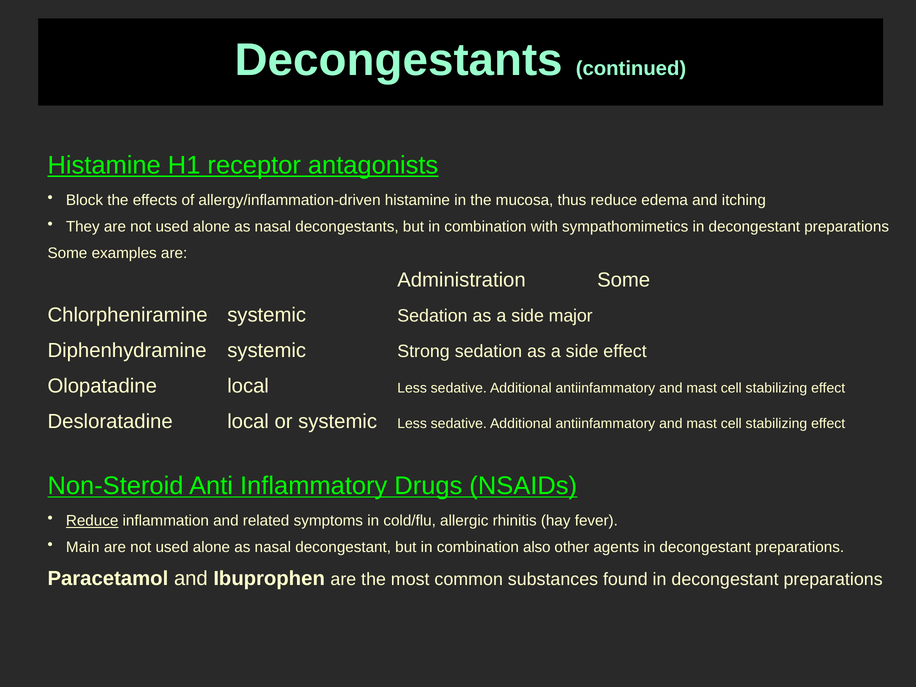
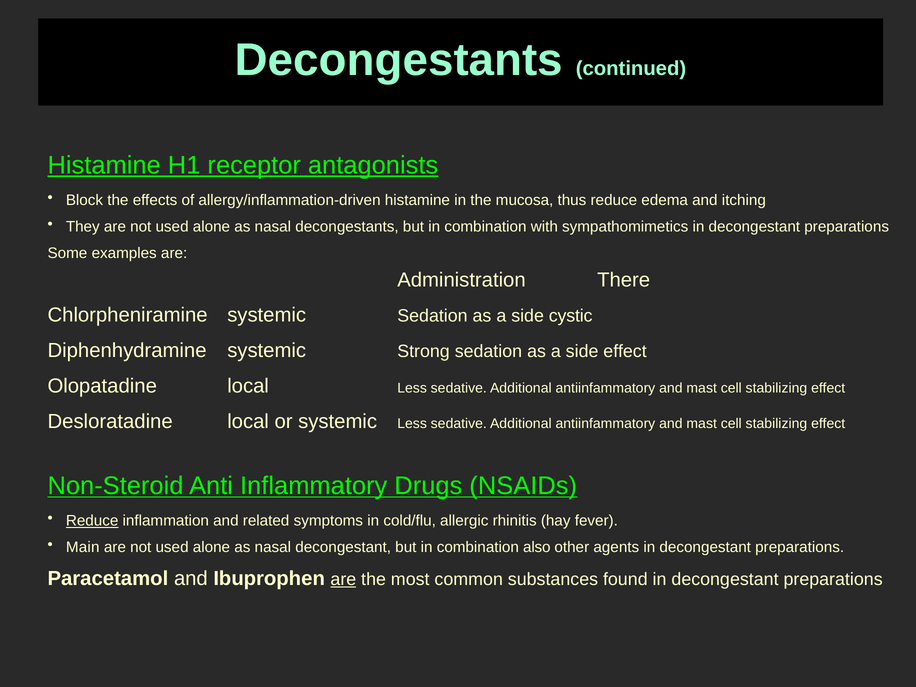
Administration Some: Some -> There
major: major -> cystic
are at (343, 579) underline: none -> present
